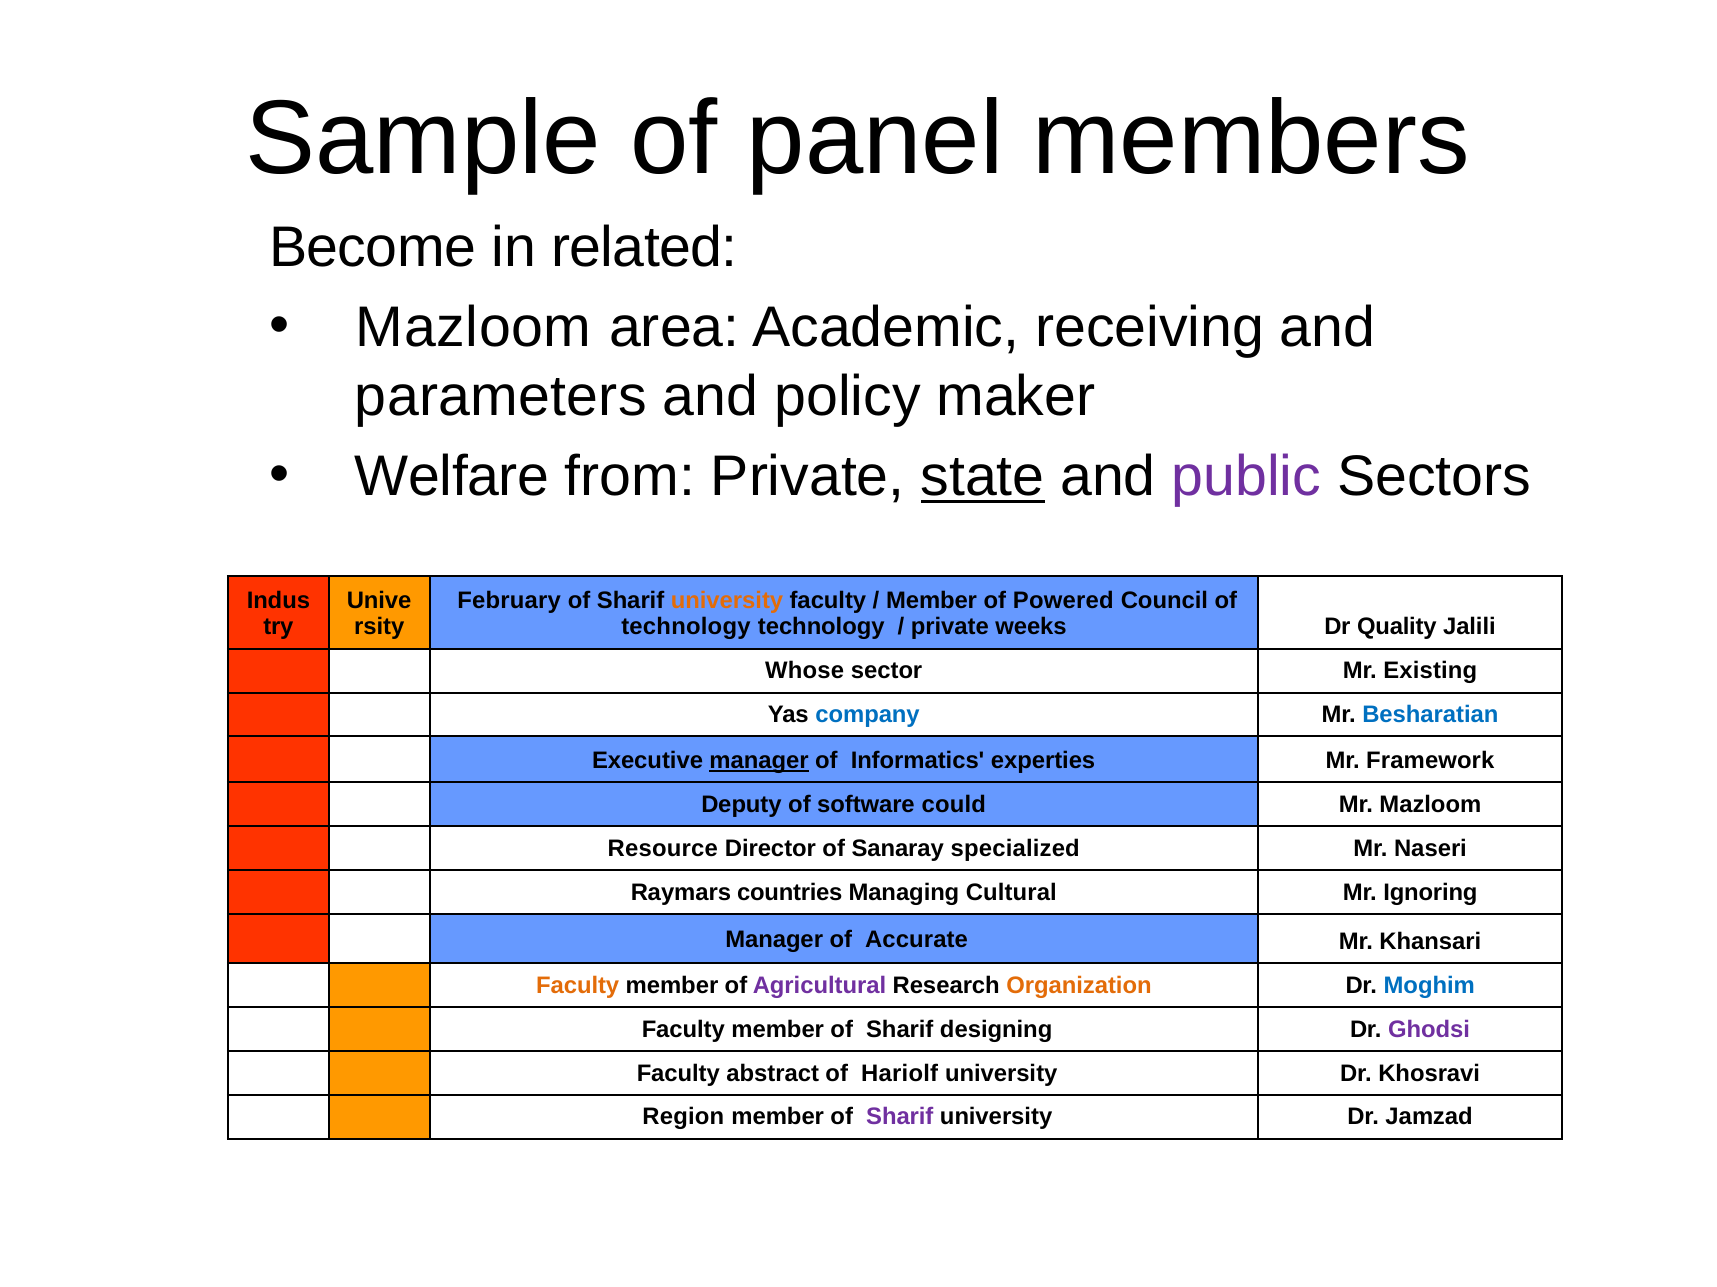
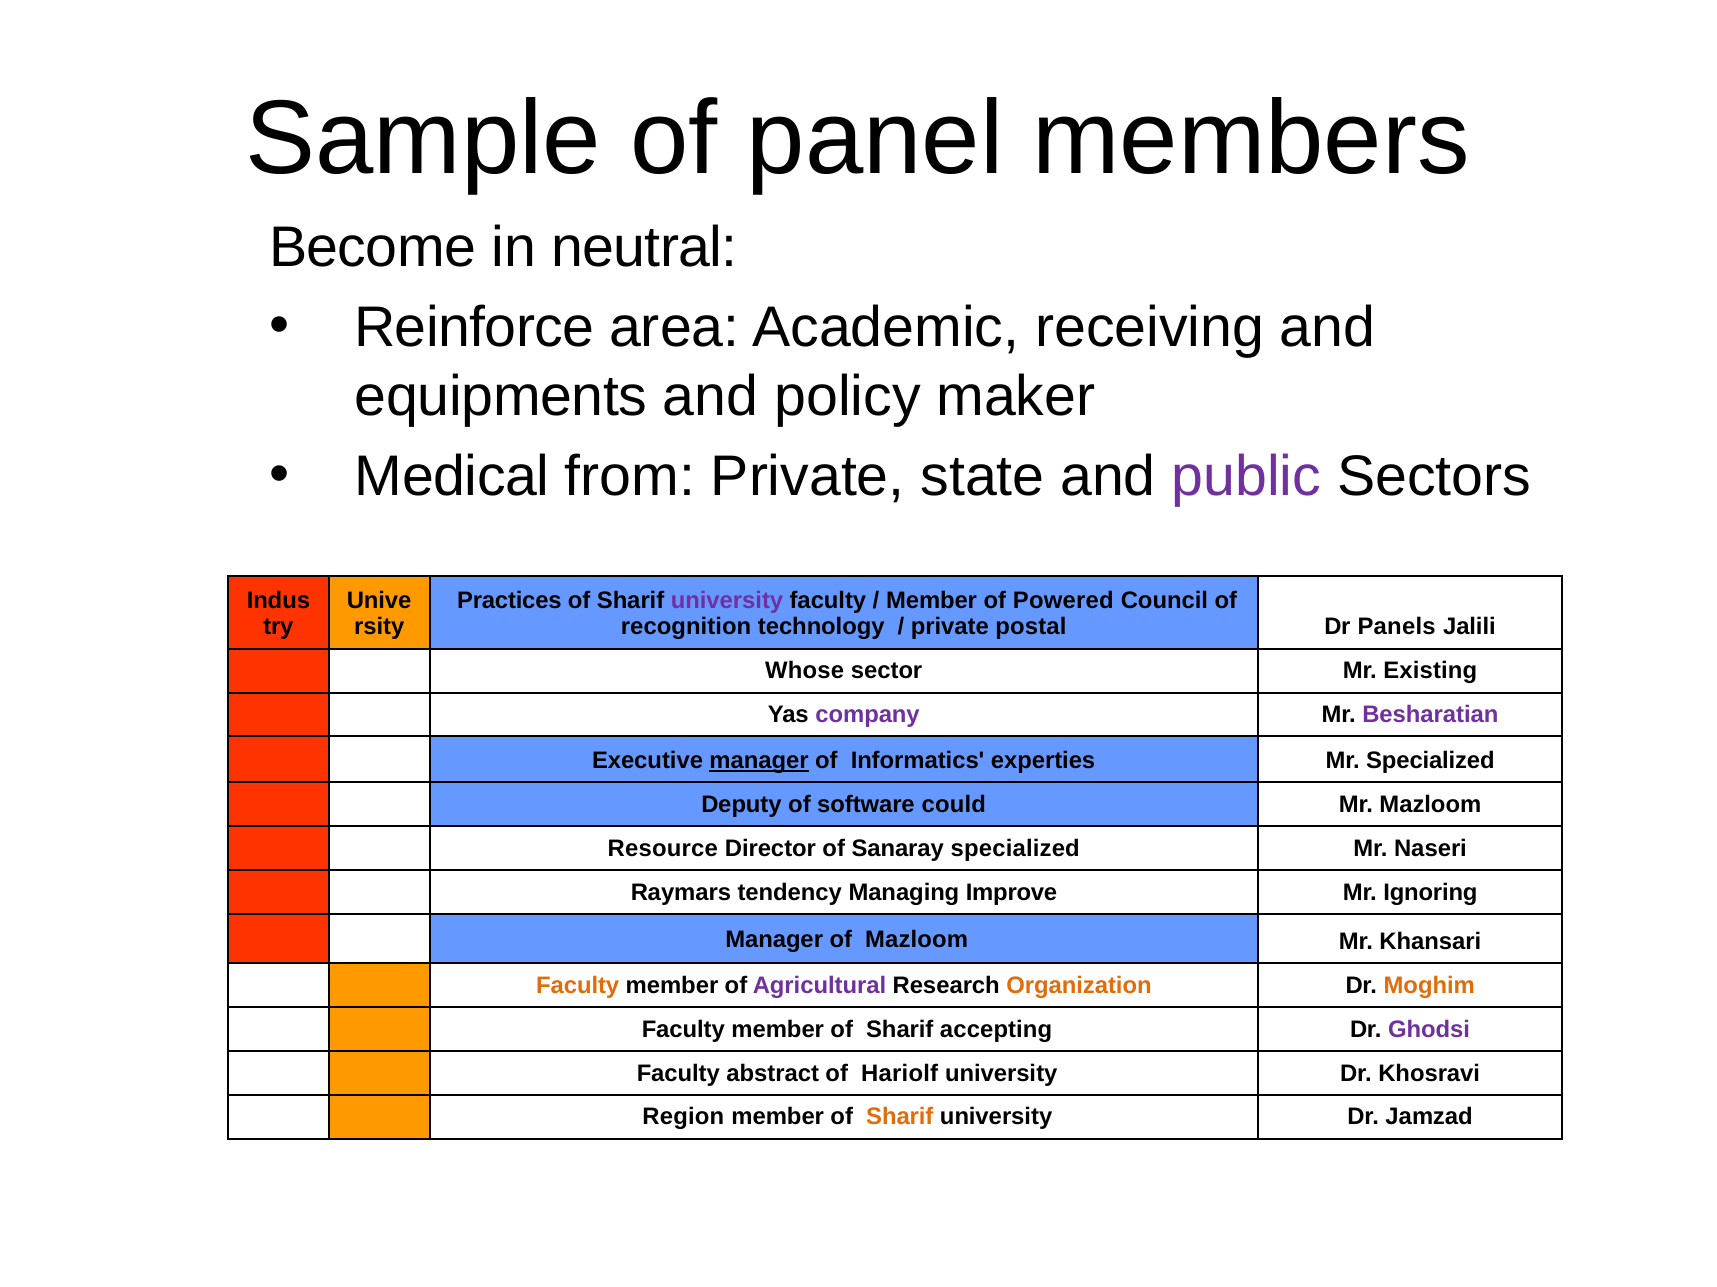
related: related -> neutral
Mazloom at (474, 328): Mazloom -> Reinforce
parameters: parameters -> equipments
Welfare: Welfare -> Medical
state underline: present -> none
February: February -> Practices
university at (727, 601) colour: orange -> purple
technology at (686, 627): technology -> recognition
weeks: weeks -> postal
Quality: Quality -> Panels
company colour: blue -> purple
Besharatian colour: blue -> purple
Mr Framework: Framework -> Specialized
countries: countries -> tendency
Cultural: Cultural -> Improve
of Accurate: Accurate -> Mazloom
Moghim colour: blue -> orange
designing: designing -> accepting
Sharif at (900, 1118) colour: purple -> orange
